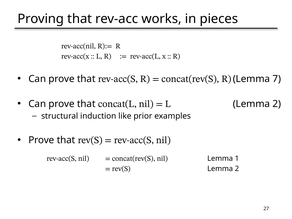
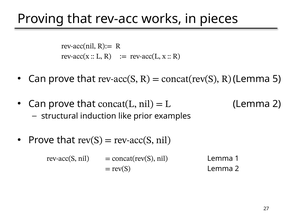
7: 7 -> 5
